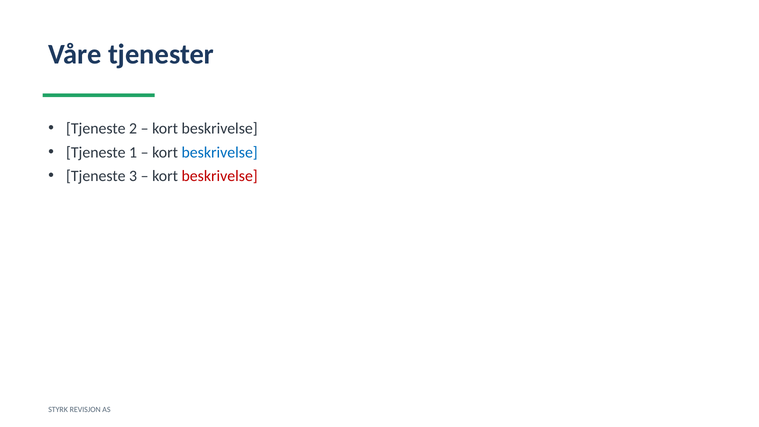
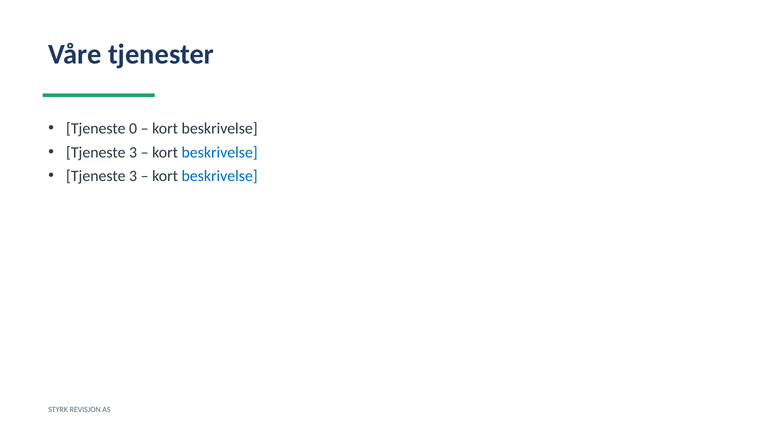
2: 2 -> 0
1 at (133, 152): 1 -> 3
beskrivelse at (220, 176) colour: red -> blue
